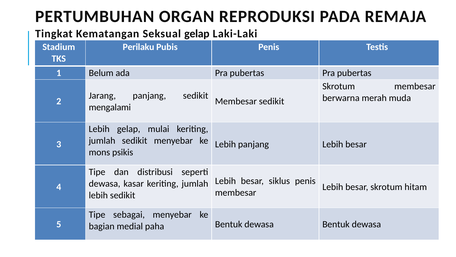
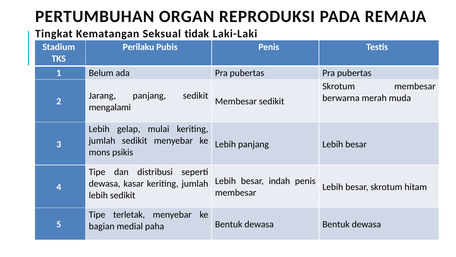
Seksual gelap: gelap -> tidak
siklus: siklus -> indah
sebagai: sebagai -> terletak
